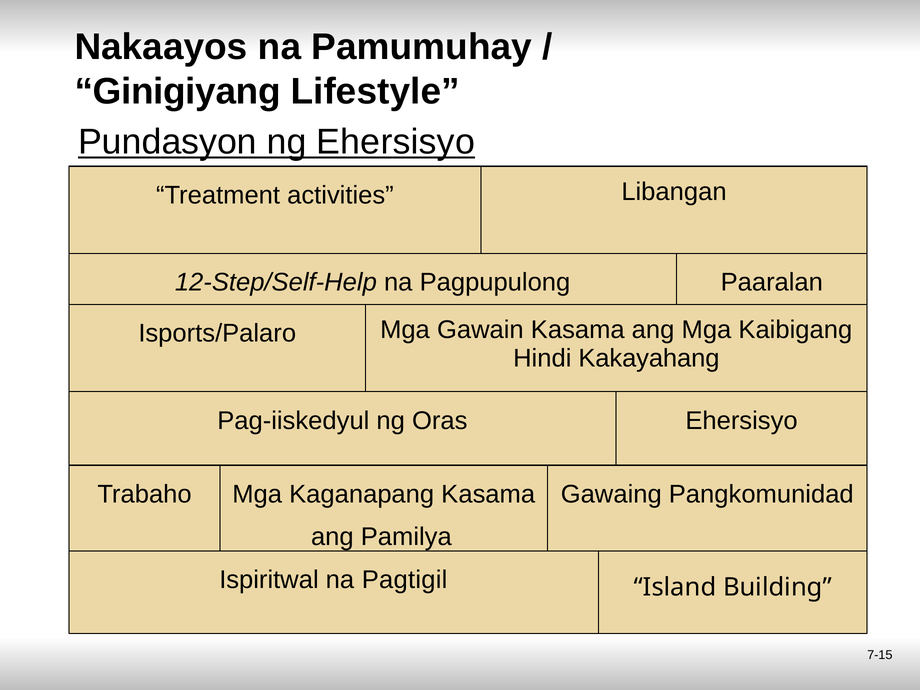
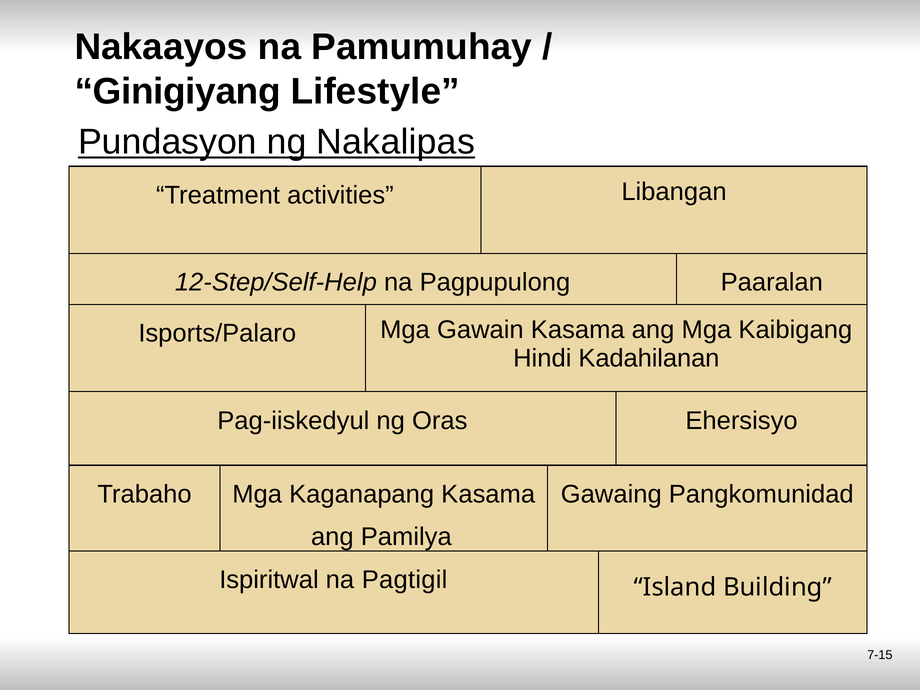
ng Ehersisyo: Ehersisyo -> Nakalipas
Kakayahang: Kakayahang -> Kadahilanan
